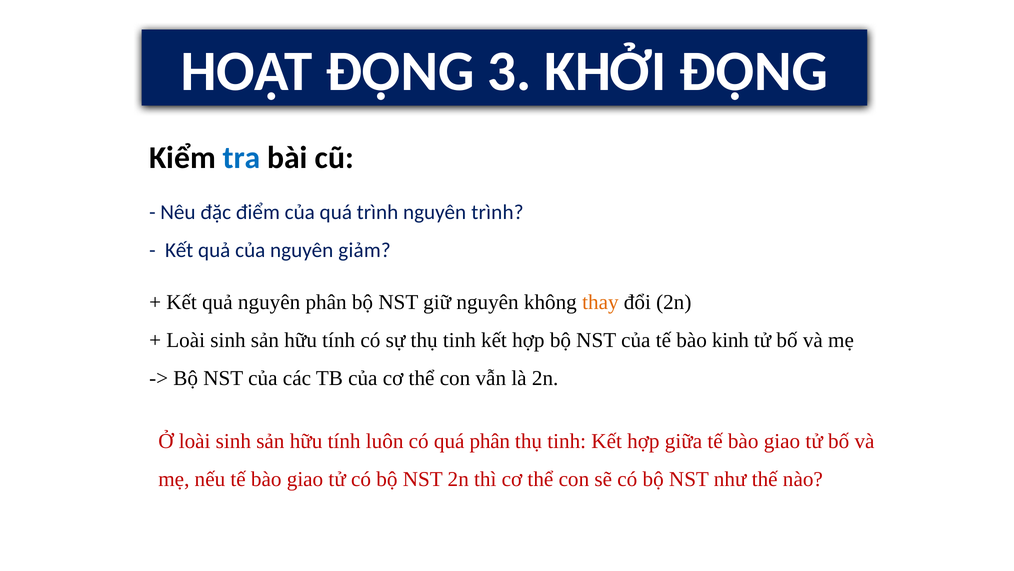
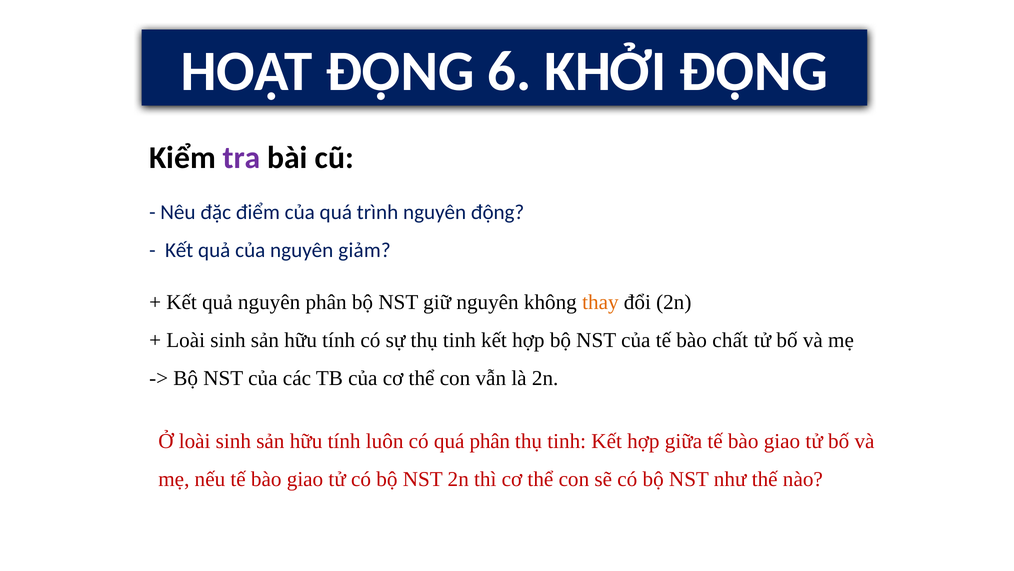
3: 3 -> 6
tra colour: blue -> purple
nguyên trình: trình -> động
kinh: kinh -> chất
